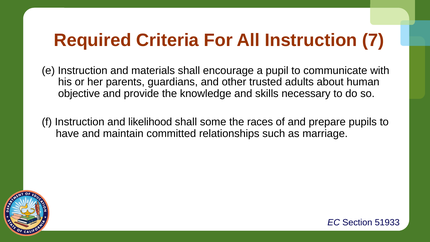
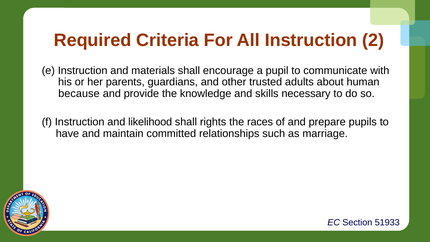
7: 7 -> 2
objective: objective -> because
some: some -> rights
